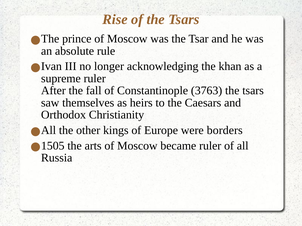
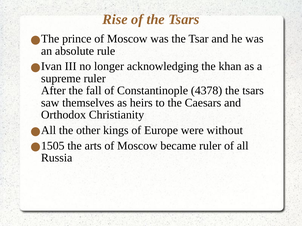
3763: 3763 -> 4378
borders: borders -> without
